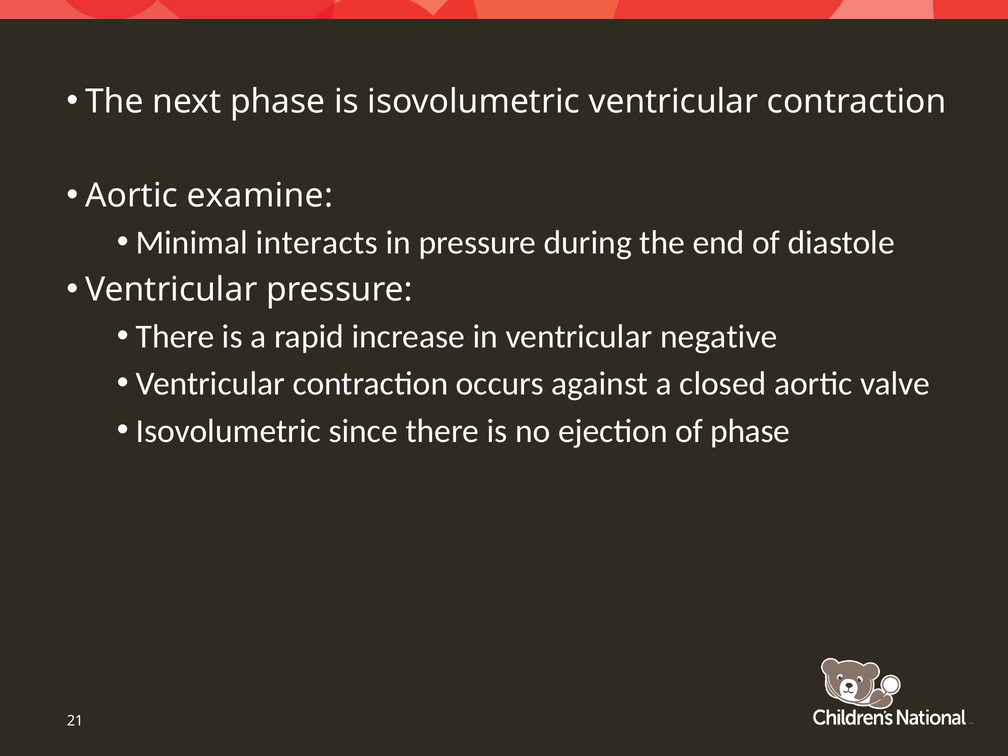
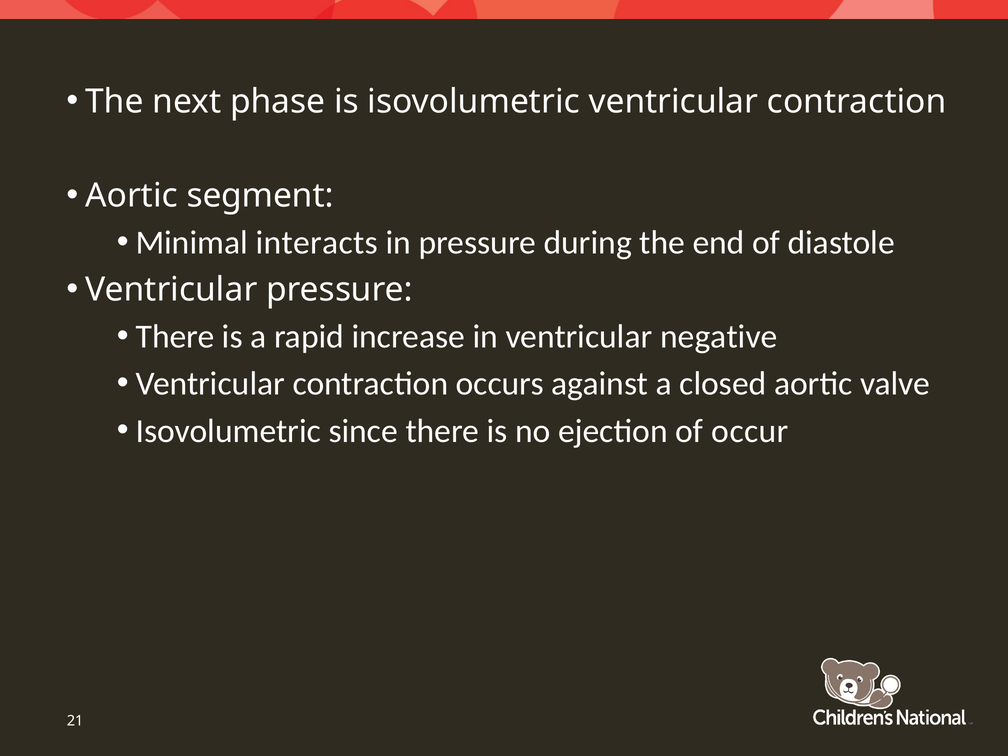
examine: examine -> segment
of phase: phase -> occur
